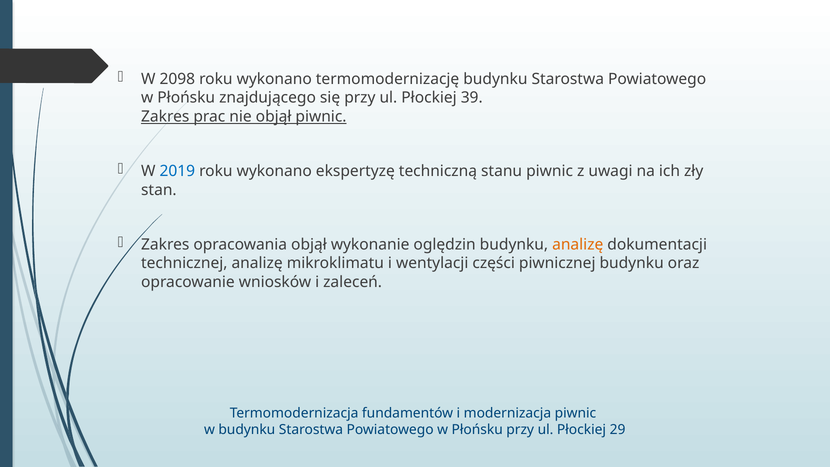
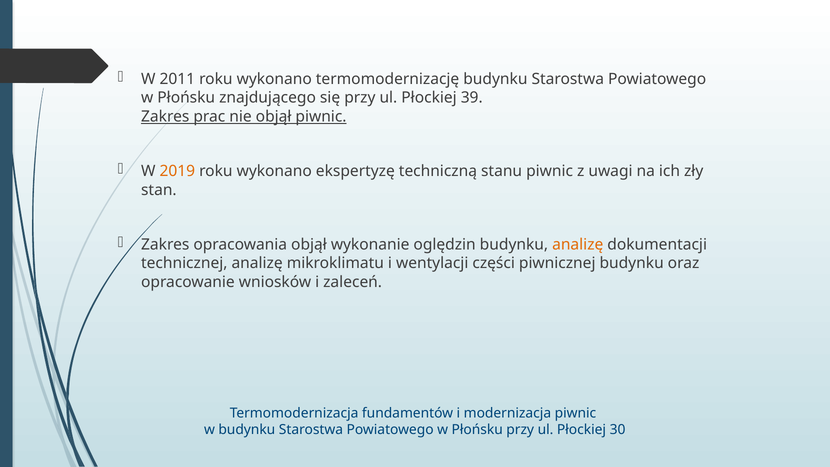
2098: 2098 -> 2011
2019 colour: blue -> orange
29: 29 -> 30
